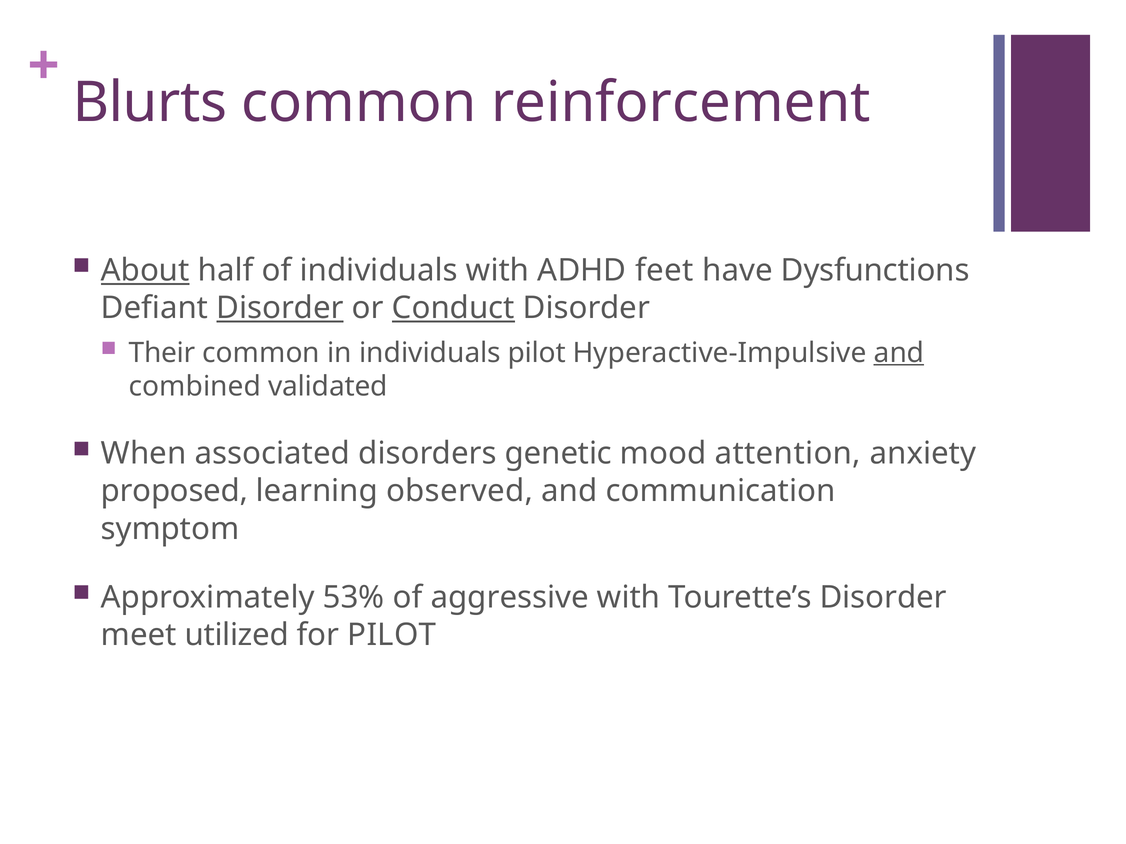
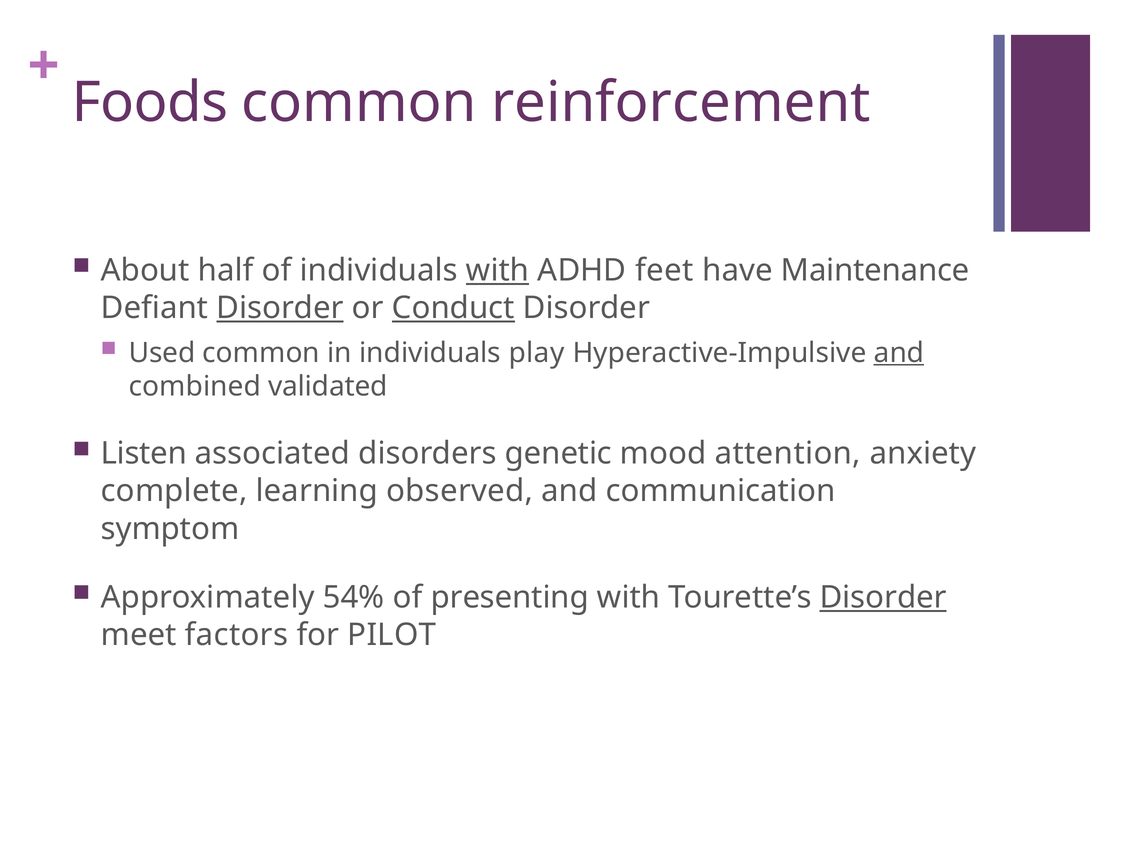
Blurts: Blurts -> Foods
About underline: present -> none
with at (498, 271) underline: none -> present
Dysfunctions: Dysfunctions -> Maintenance
Their: Their -> Used
individuals pilot: pilot -> play
When: When -> Listen
proposed: proposed -> complete
53%: 53% -> 54%
aggressive: aggressive -> presenting
Disorder at (883, 598) underline: none -> present
utilized: utilized -> factors
